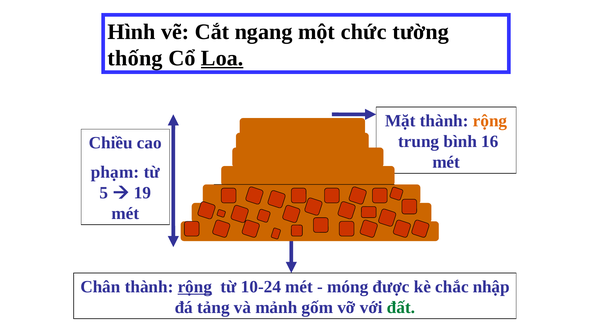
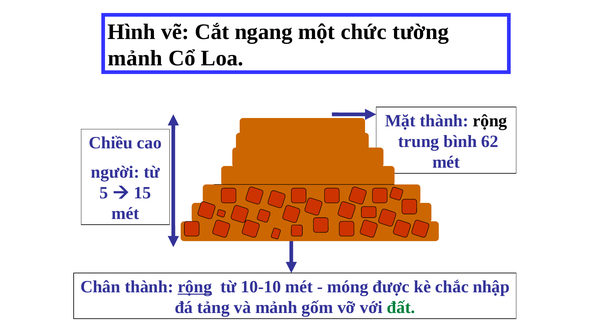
thống at (135, 58): thống -> mảnh
Loa underline: present -> none
rộng at (490, 121) colour: orange -> black
16: 16 -> 62
phạm: phạm -> người
19: 19 -> 15
10-24: 10-24 -> 10-10
